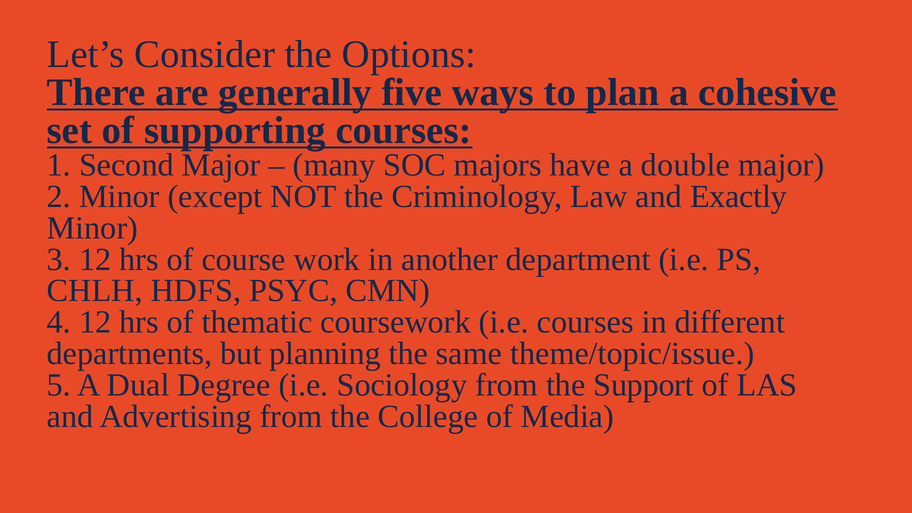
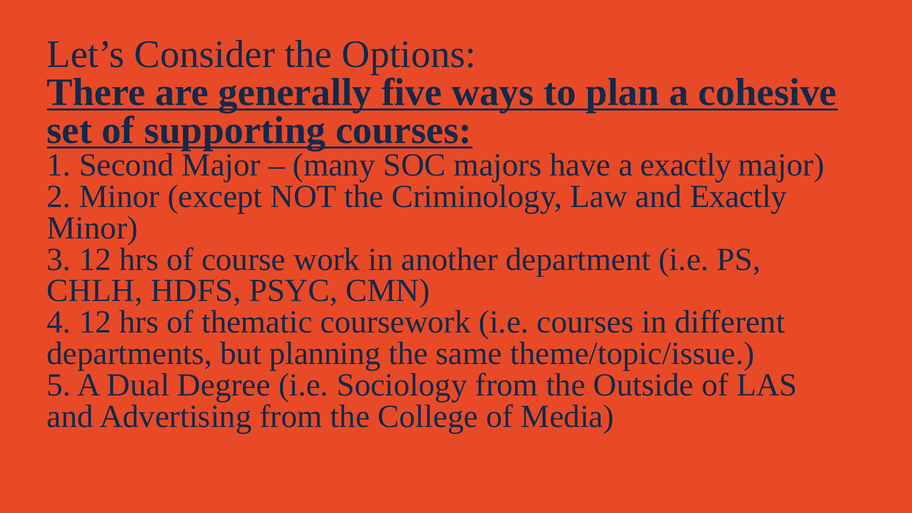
a double: double -> exactly
Support: Support -> Outside
